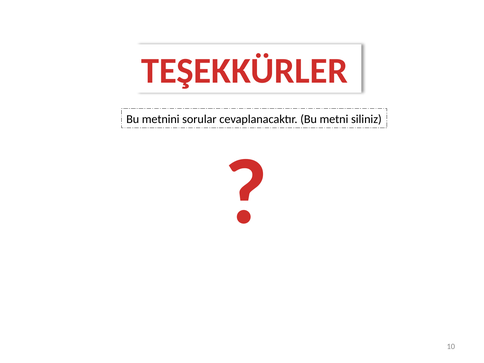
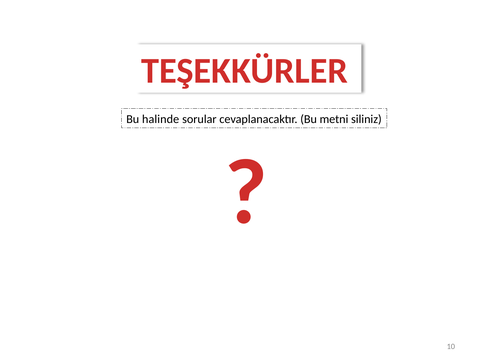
metnini: metnini -> halinde
